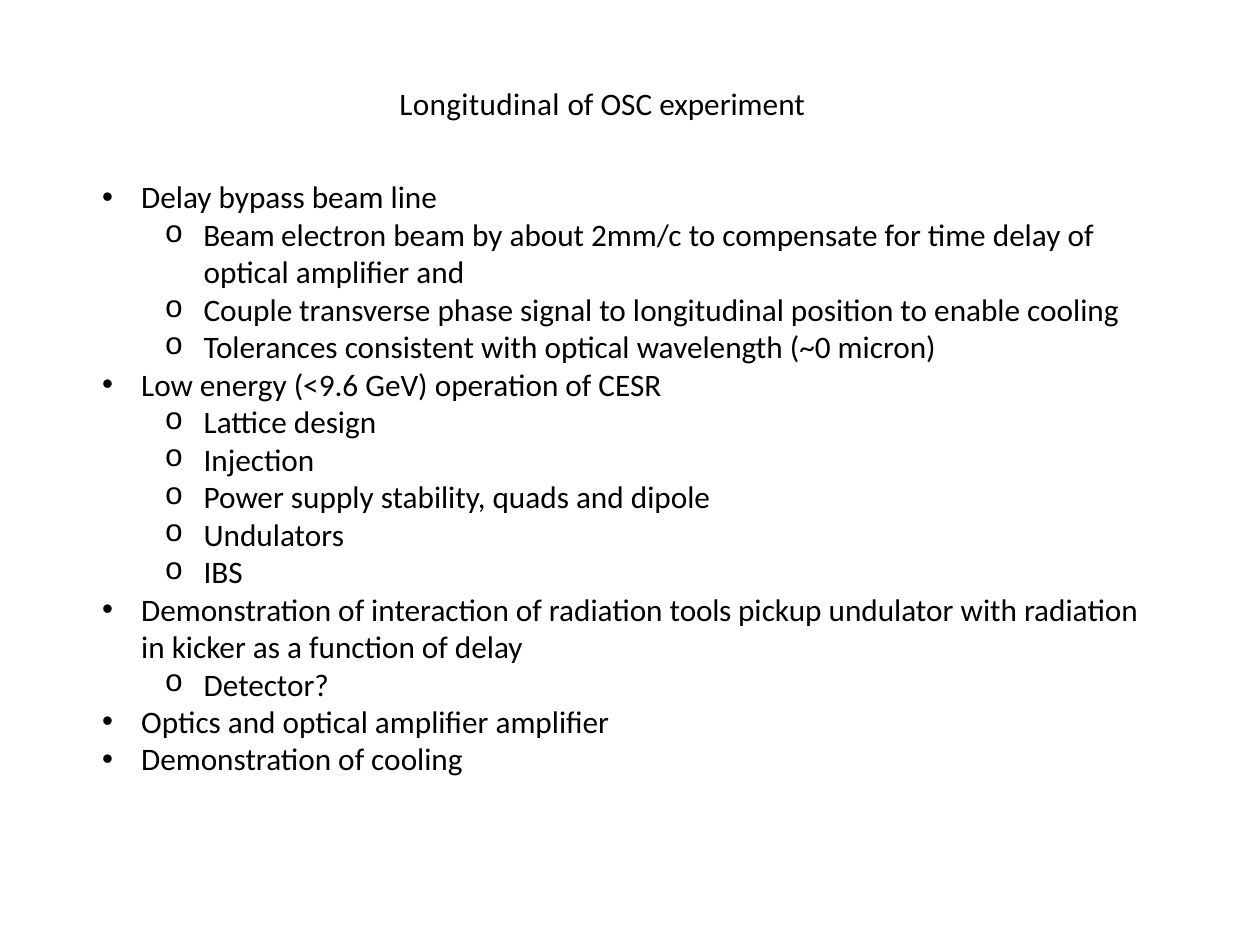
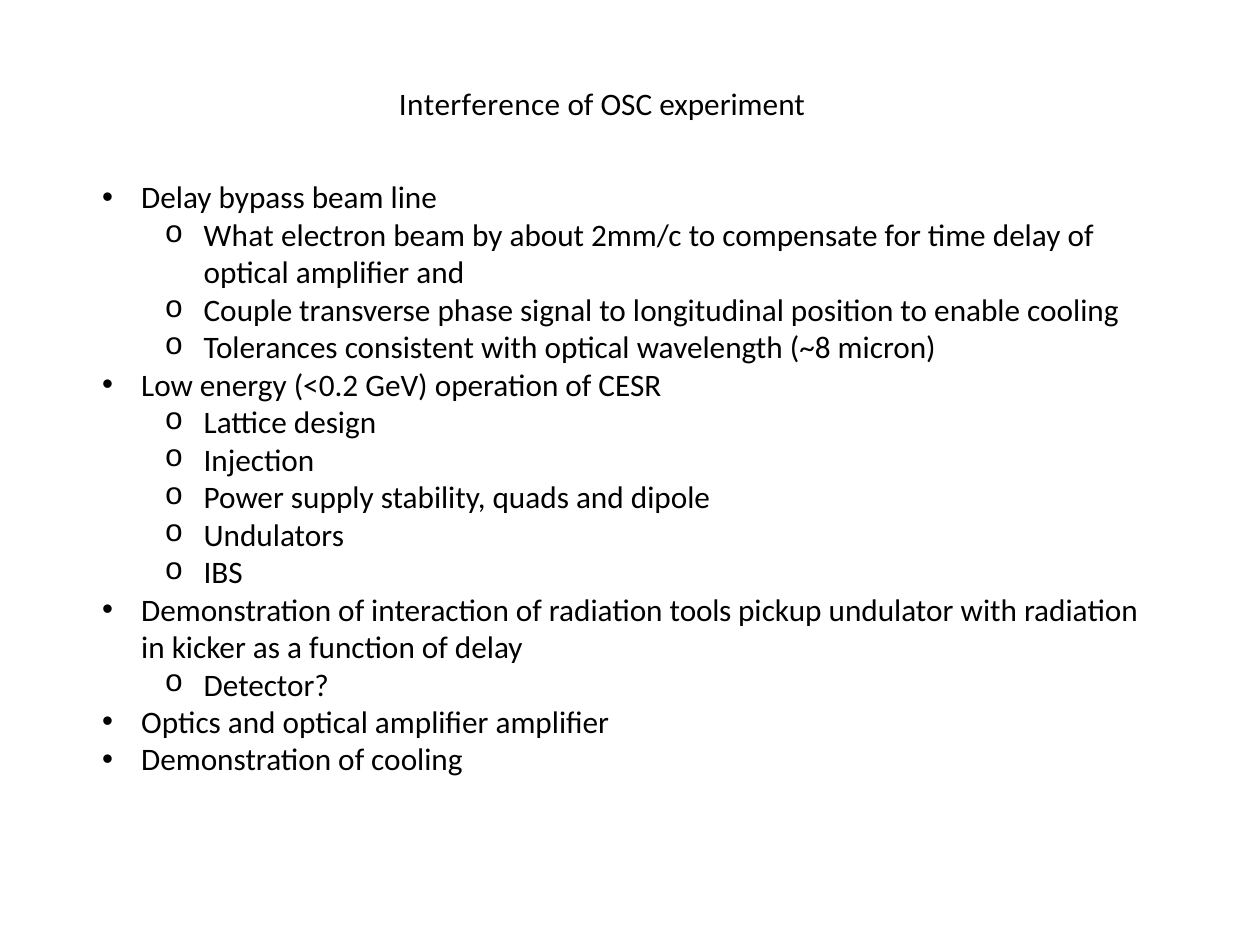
Longitudinal at (480, 105): Longitudinal -> Interference
Beam at (239, 236): Beam -> What
~0: ~0 -> ~8
<9.6: <9.6 -> <0.2
